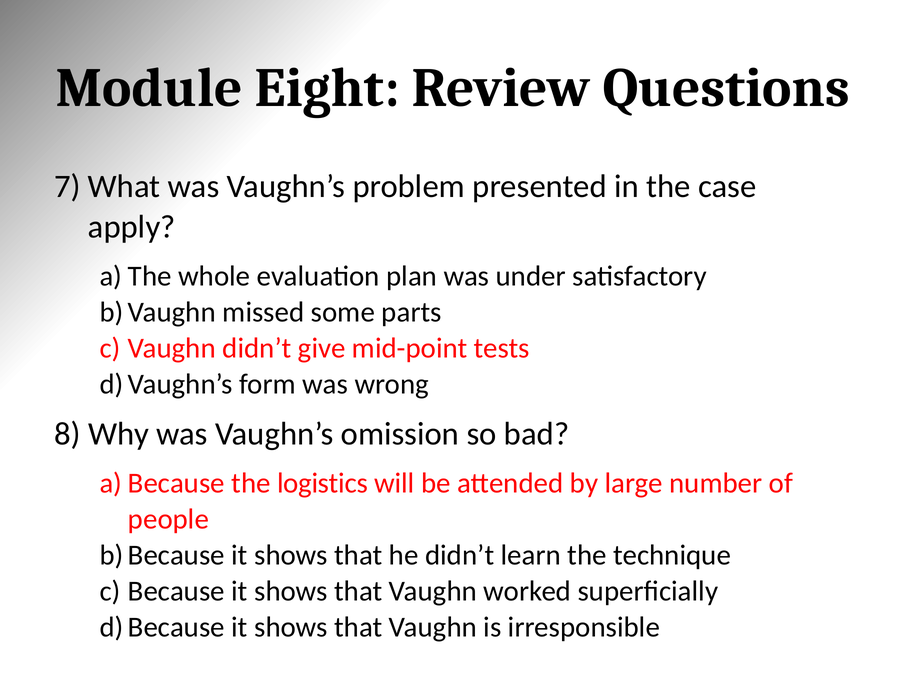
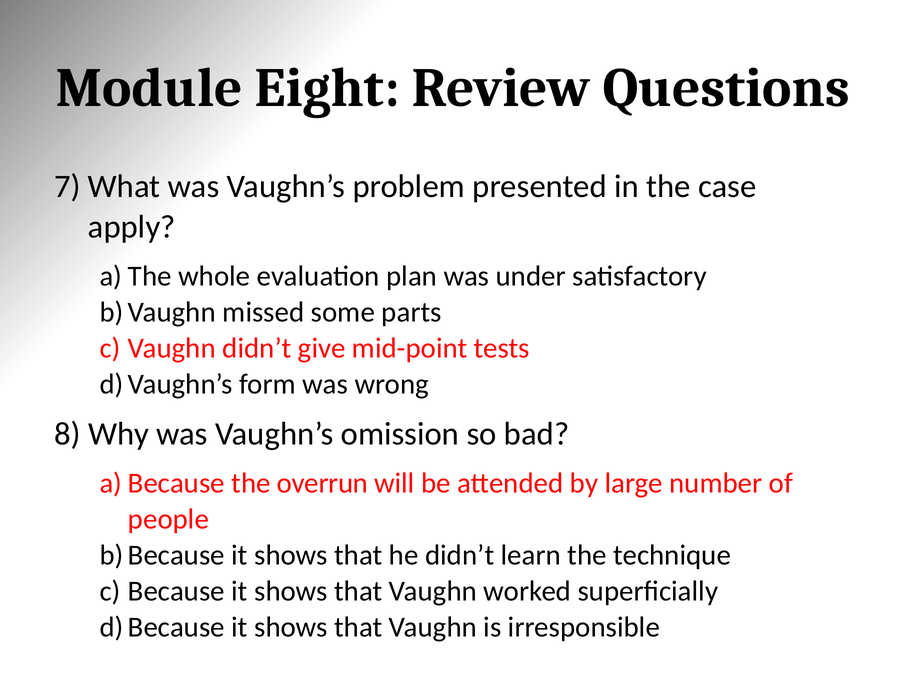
logistics: logistics -> overrun
